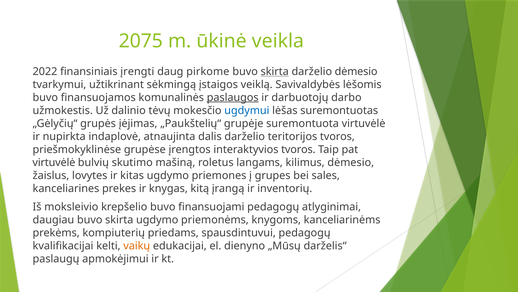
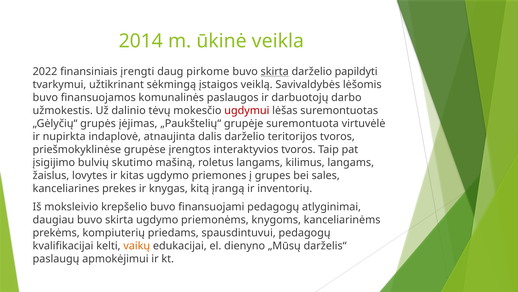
2075: 2075 -> 2014
darželio dėmesio: dėmesio -> papildyti
paslaugos underline: present -> none
ugdymui colour: blue -> red
virtuvėlė at (54, 162): virtuvėlė -> įsigijimo
kilimus dėmesio: dėmesio -> langams
